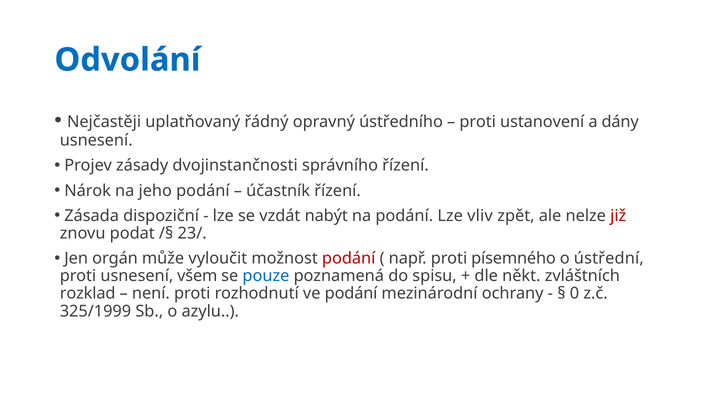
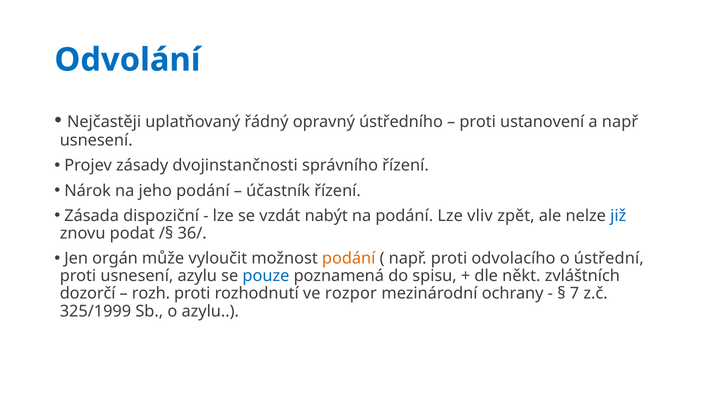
a dány: dány -> např
již colour: red -> blue
23/: 23/ -> 36/
podání at (349, 259) colour: red -> orange
písemného: písemného -> odvolacího
usnesení všem: všem -> azylu
rozklad: rozklad -> dozorčí
není: není -> rozh
ve podání: podání -> rozpor
0: 0 -> 7
